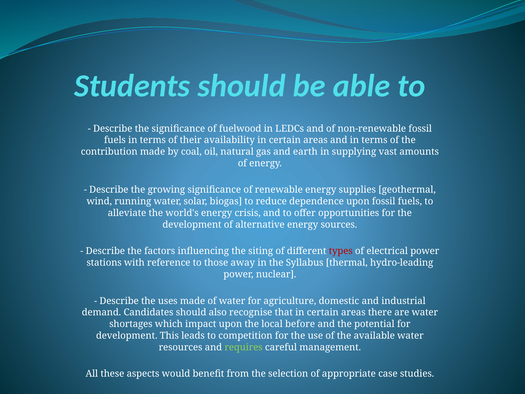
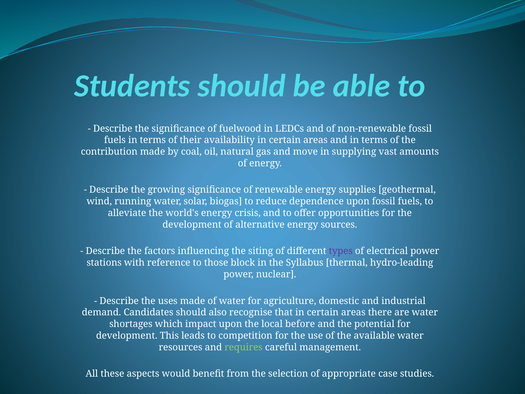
earth: earth -> move
types colour: red -> purple
away: away -> block
